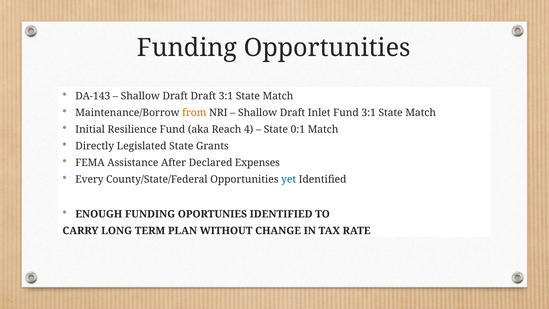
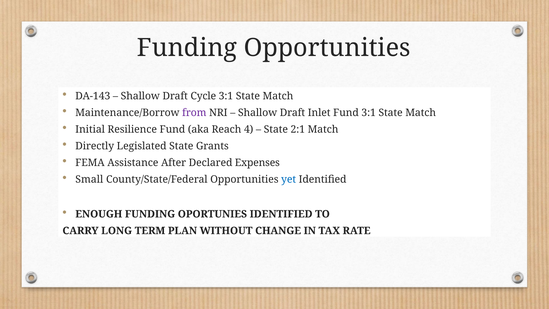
Draft Draft: Draft -> Cycle
from colour: orange -> purple
0:1: 0:1 -> 2:1
Every: Every -> Small
